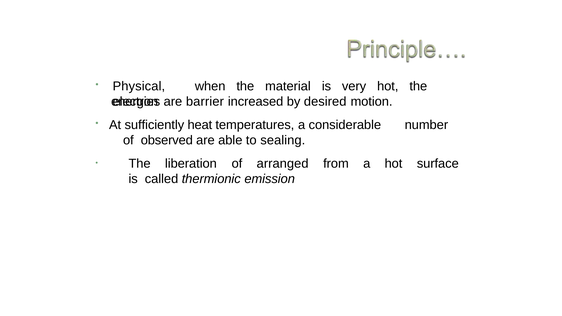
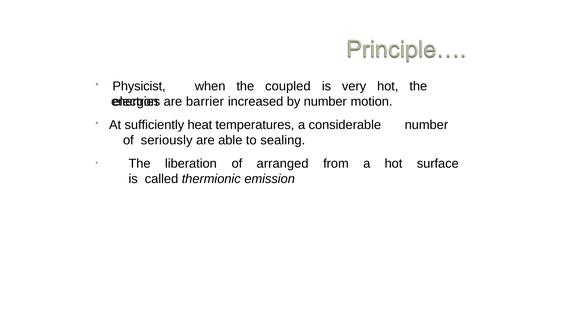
Physical: Physical -> Physicist
material: material -> coupled
by desired: desired -> number
observed: observed -> seriously
